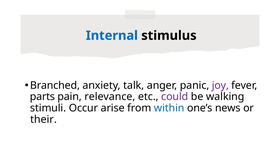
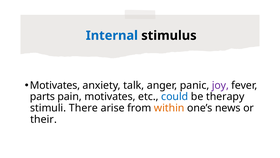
Branched at (55, 85): Branched -> Motivates
pain relevance: relevance -> motivates
could colour: purple -> blue
walking: walking -> therapy
Occur: Occur -> There
within colour: blue -> orange
